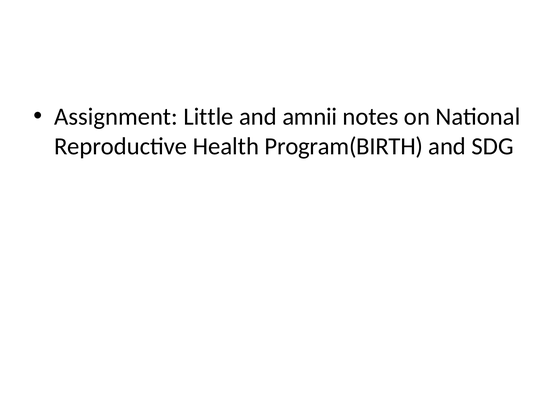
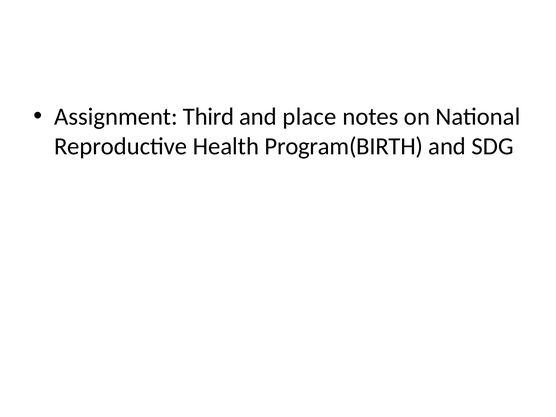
Little: Little -> Third
amnii: amnii -> place
